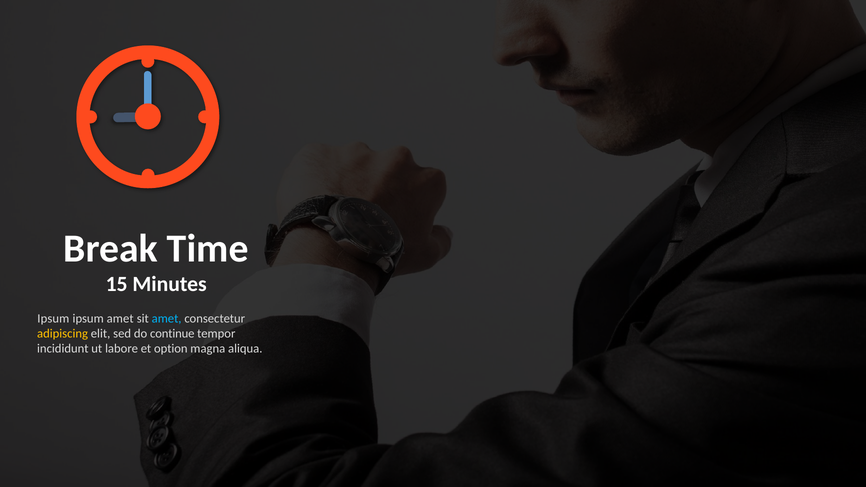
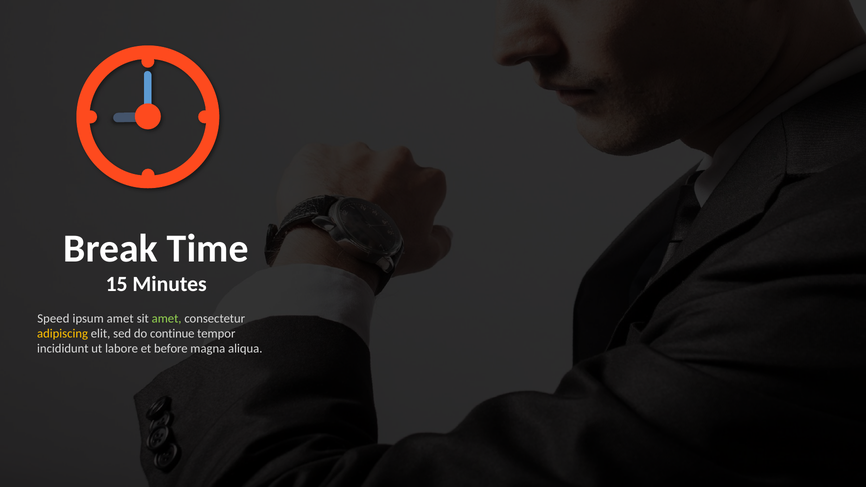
Ipsum at (53, 318): Ipsum -> Speed
amet at (167, 318) colour: light blue -> light green
option: option -> before
